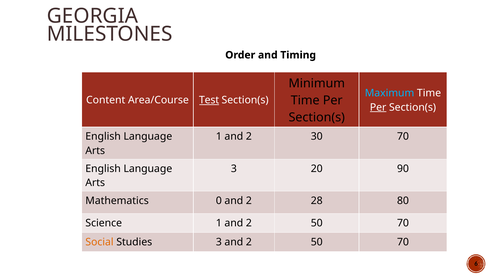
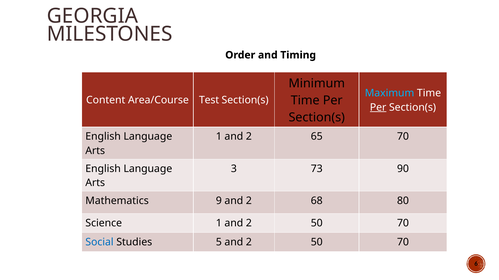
Test underline: present -> none
30: 30 -> 65
20: 20 -> 73
0: 0 -> 9
28: 28 -> 68
Social colour: orange -> blue
Studies 3: 3 -> 5
